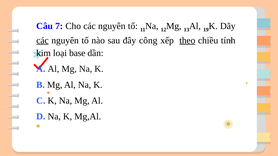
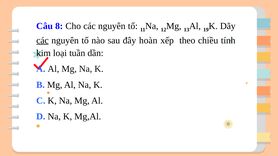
7: 7 -> 8
công: công -> hoàn
theo underline: present -> none
base: base -> tuần
